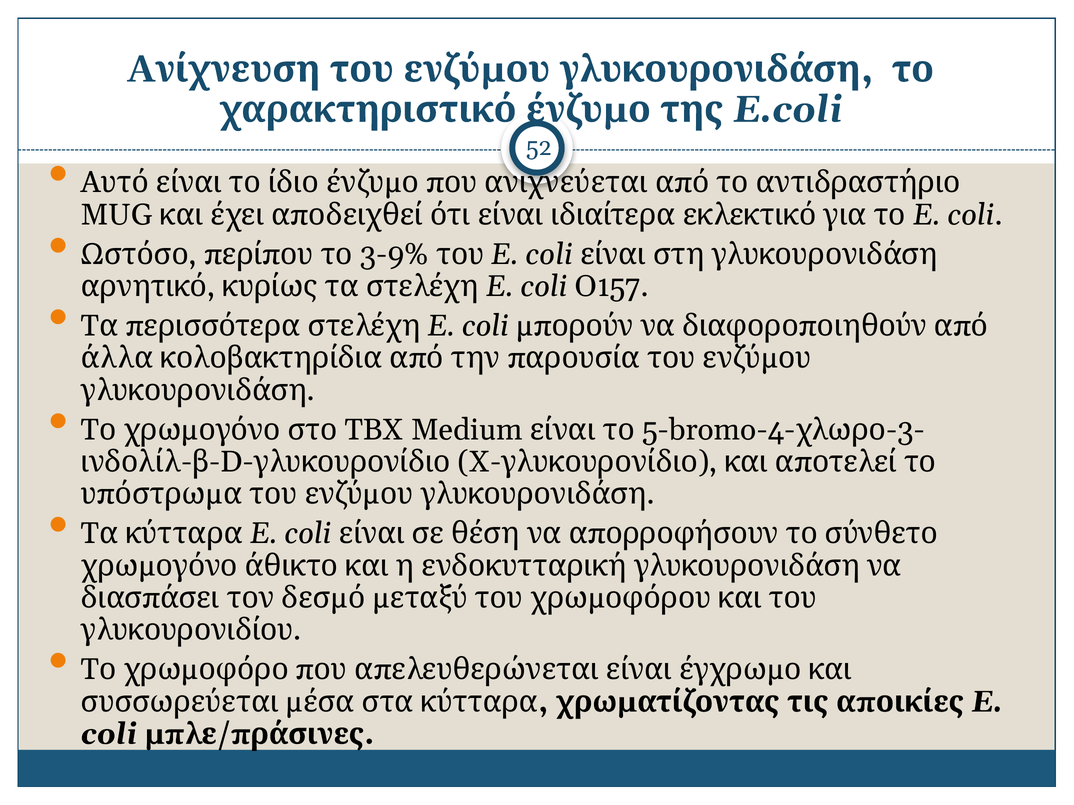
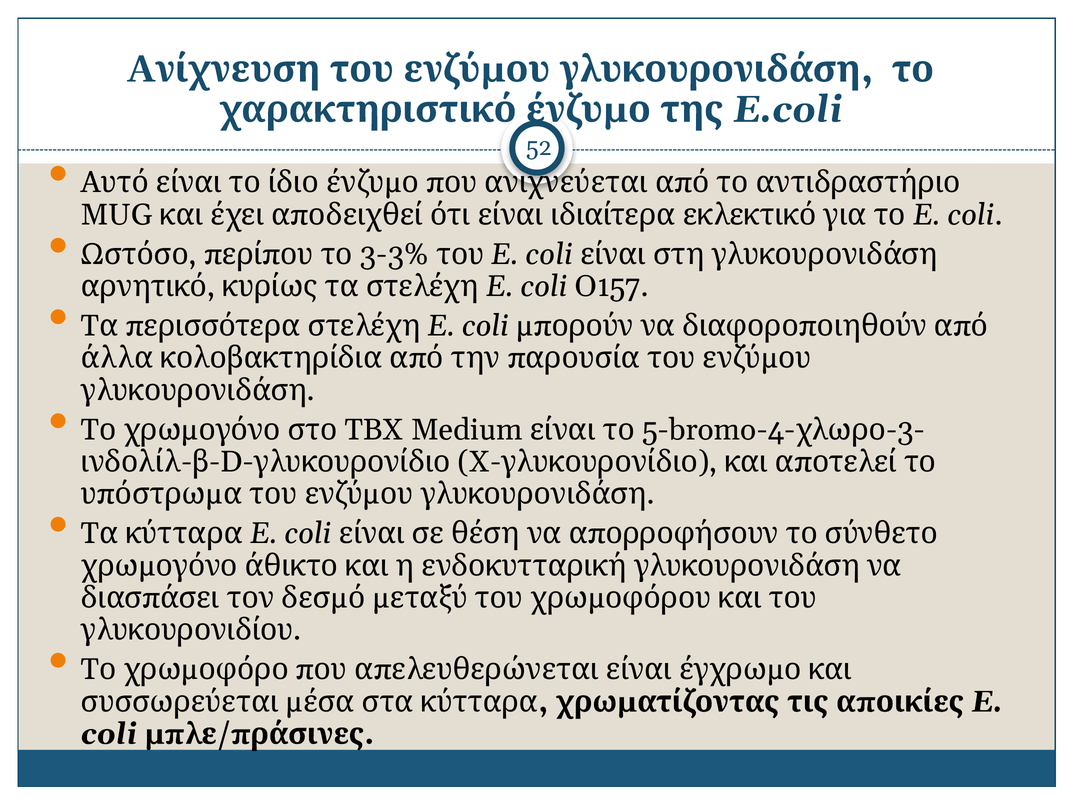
3-9%: 3-9% -> 3-3%
